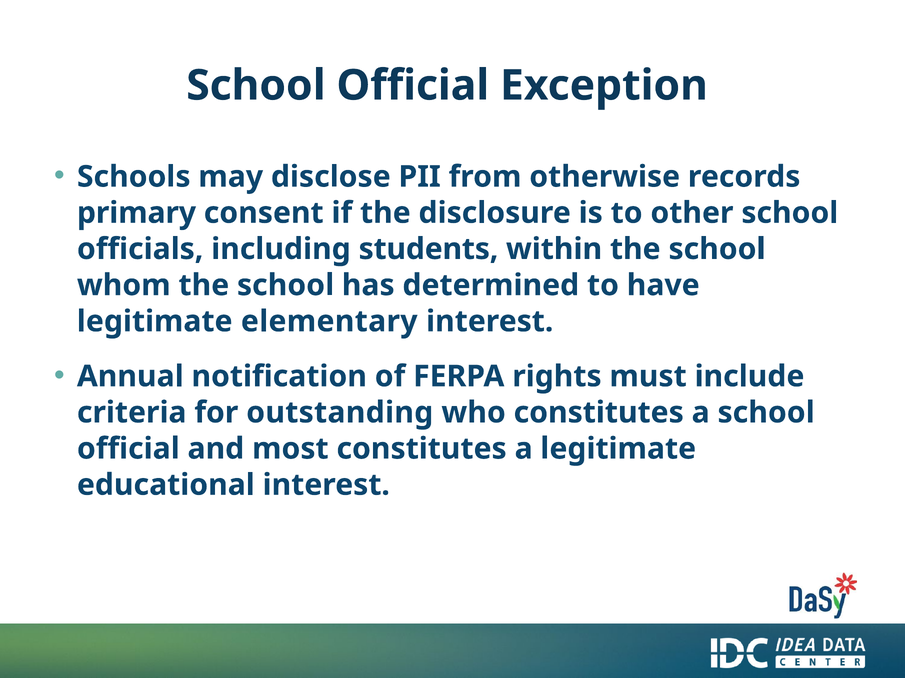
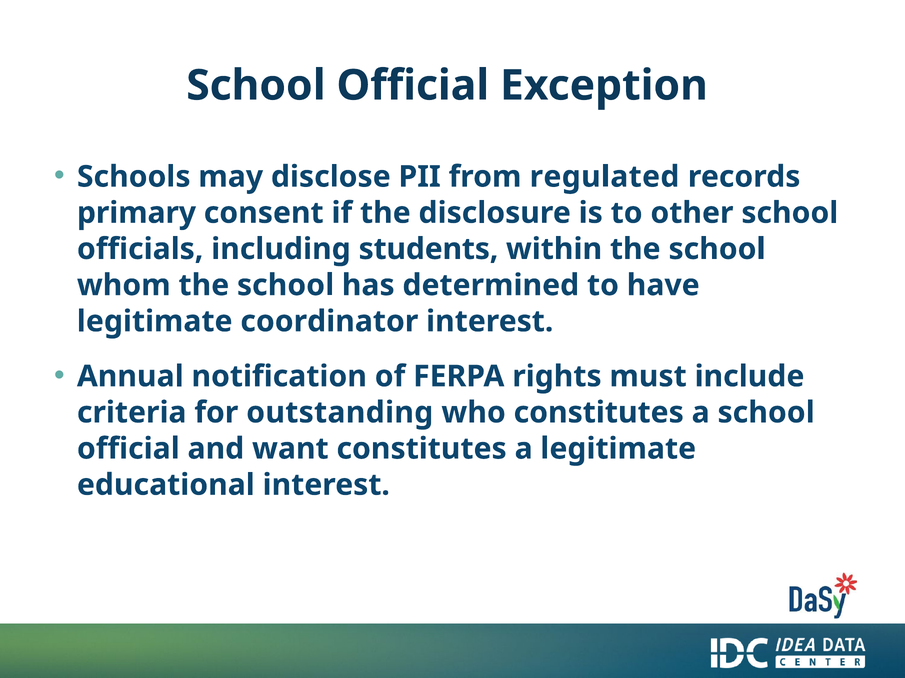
otherwise: otherwise -> regulated
elementary: elementary -> coordinator
most: most -> want
